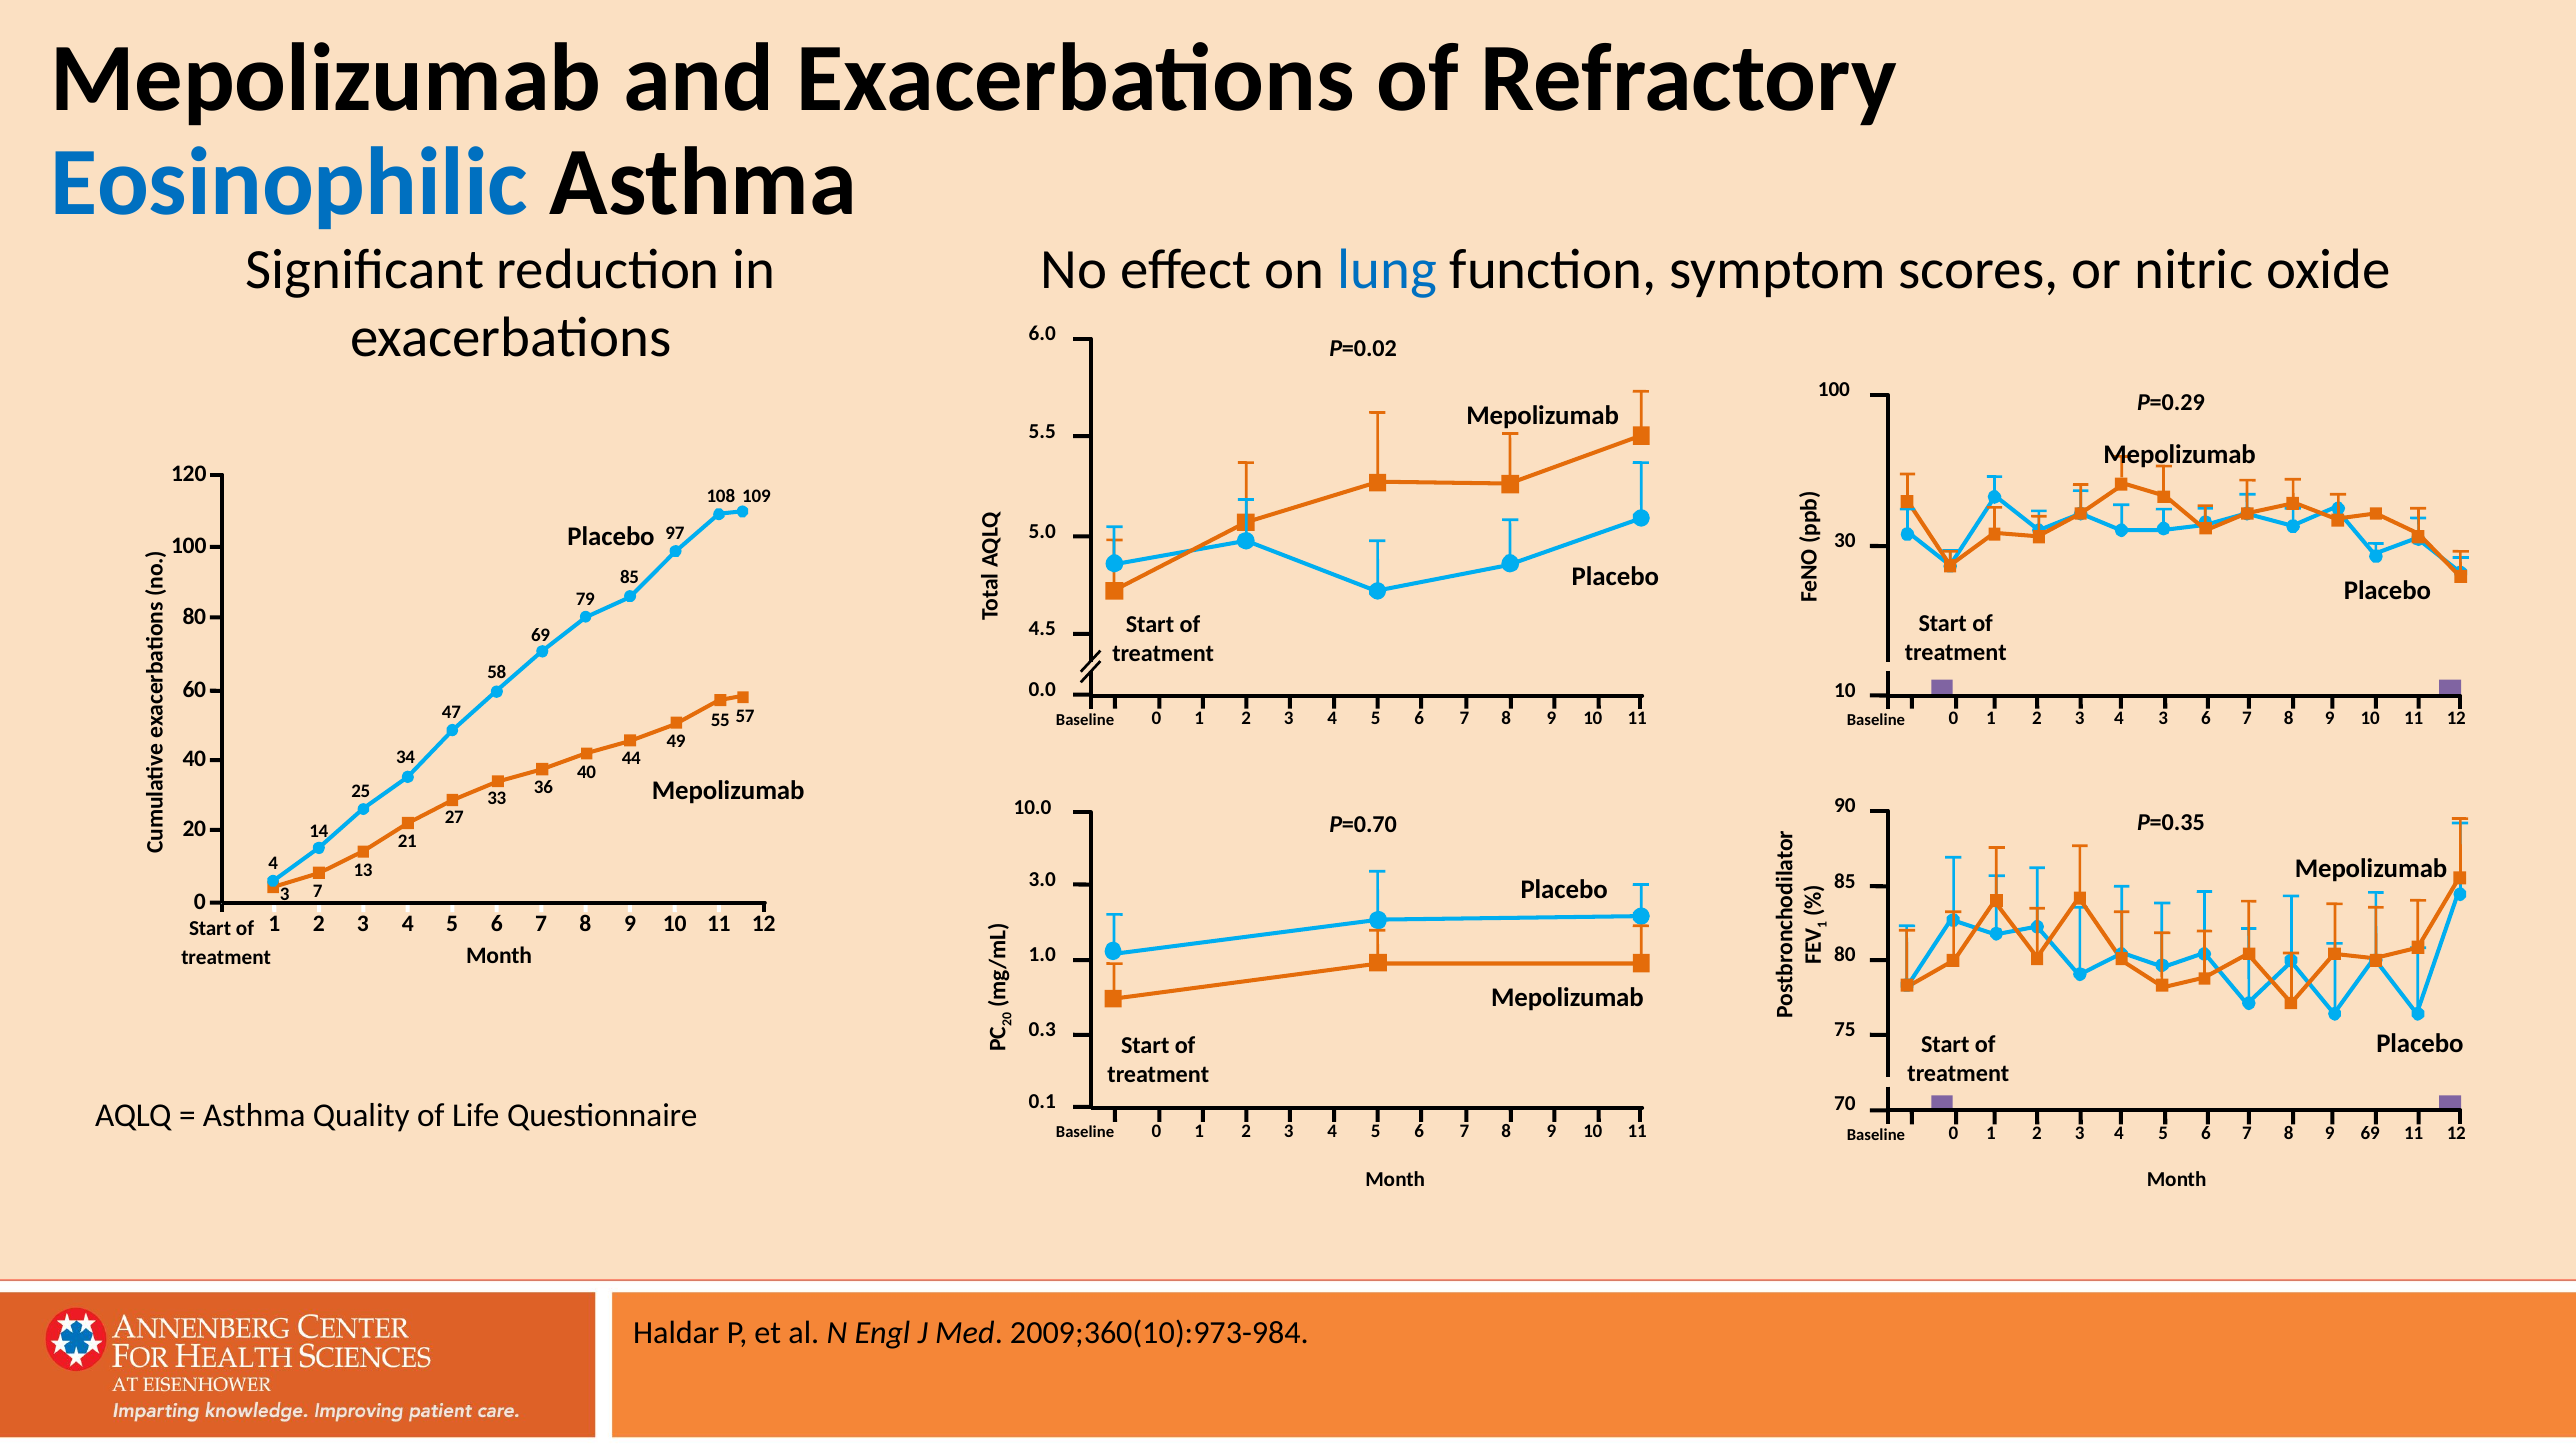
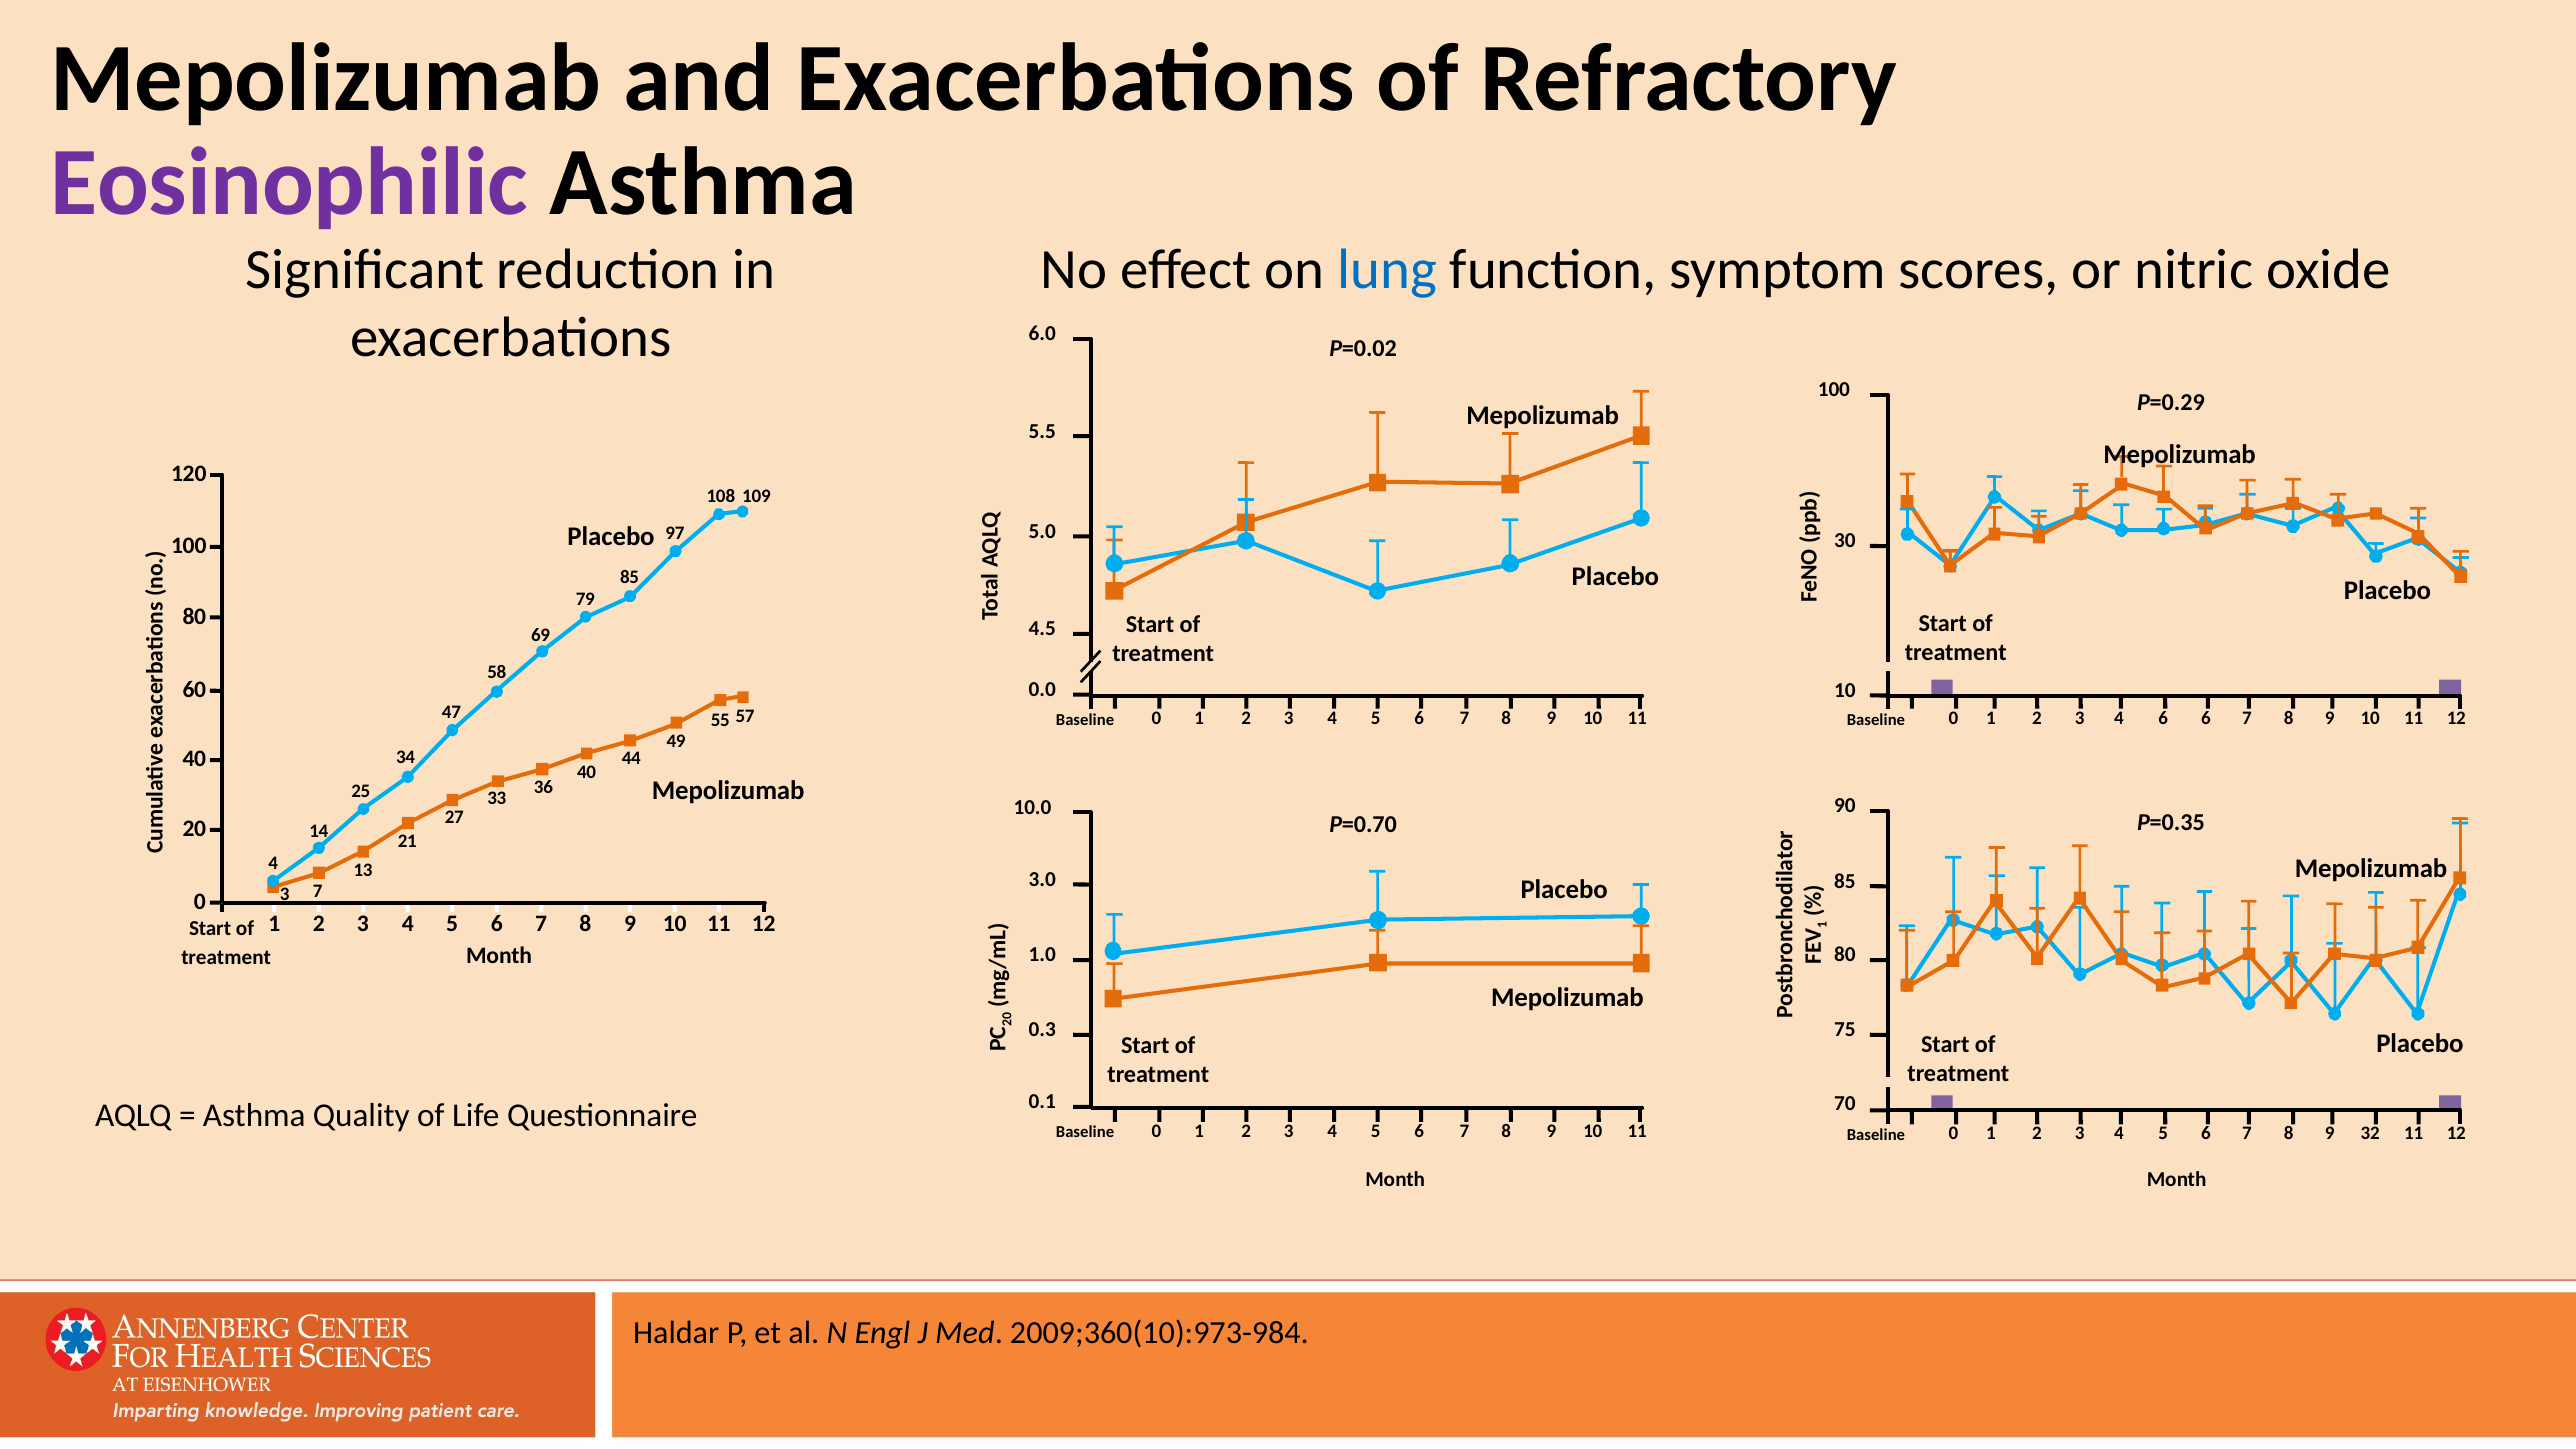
Eosinophilic colour: blue -> purple
3 4 3: 3 -> 6
9 69: 69 -> 32
